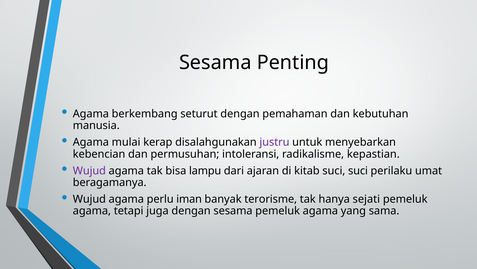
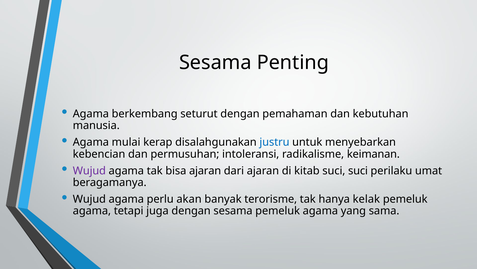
justru colour: purple -> blue
kepastian: kepastian -> keimanan
bisa lampu: lampu -> ajaran
iman: iman -> akan
sejati: sejati -> kelak
